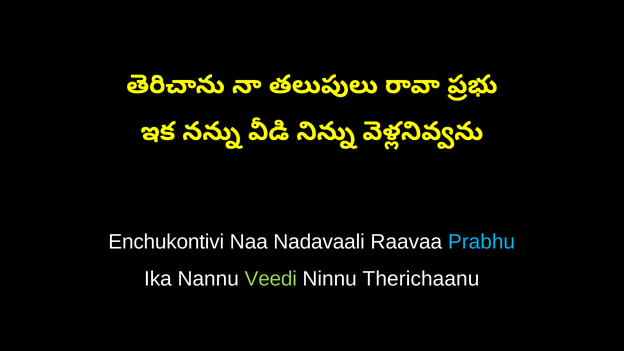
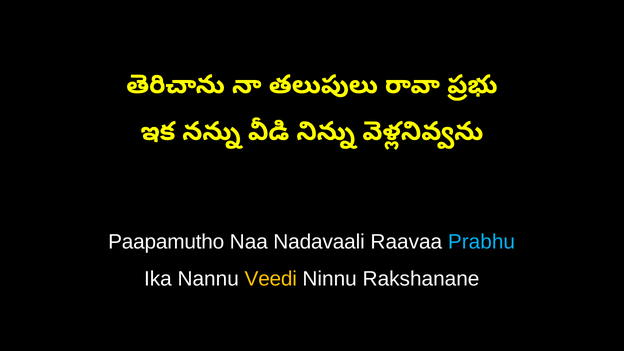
Enchukontivi: Enchukontivi -> Paapamutho
Veedi colour: light green -> yellow
Therichaanu: Therichaanu -> Rakshanane
